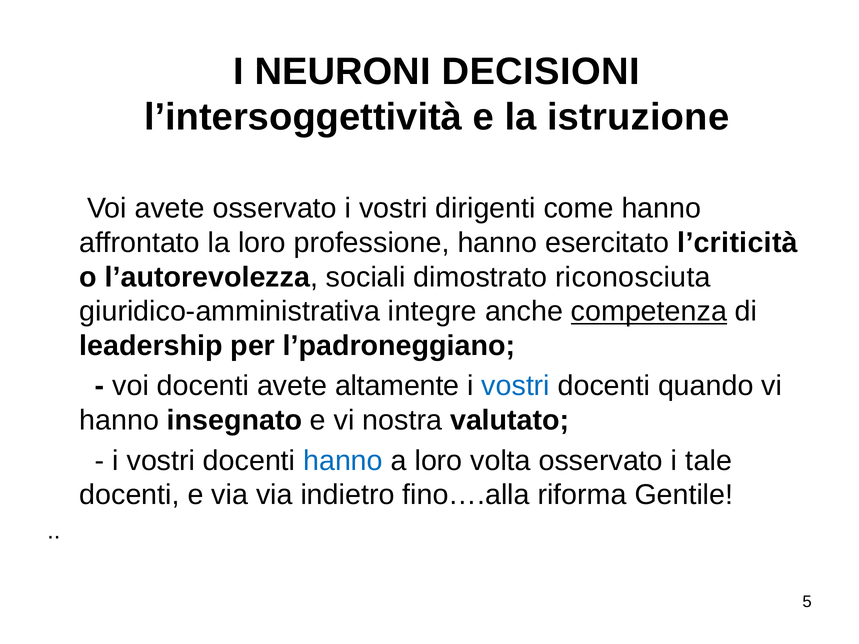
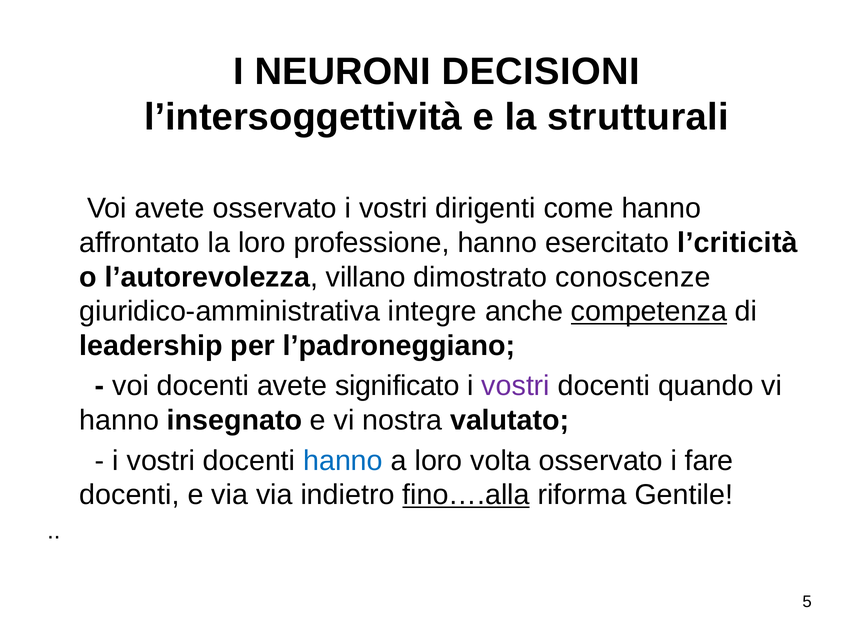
istruzione: istruzione -> strutturali
sociali: sociali -> villano
riconosciuta: riconosciuta -> conoscenze
altamente: altamente -> significato
vostri at (516, 386) colour: blue -> purple
tale: tale -> fare
fino….alla underline: none -> present
